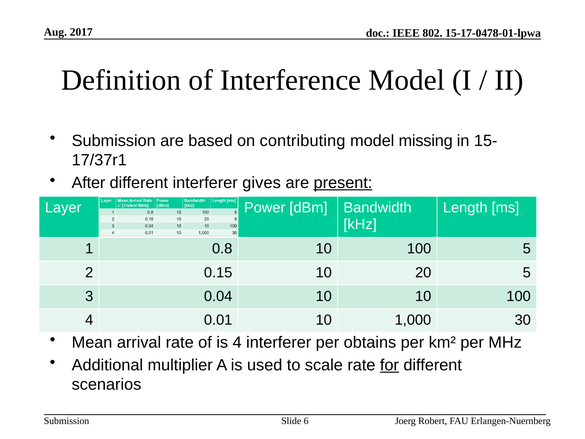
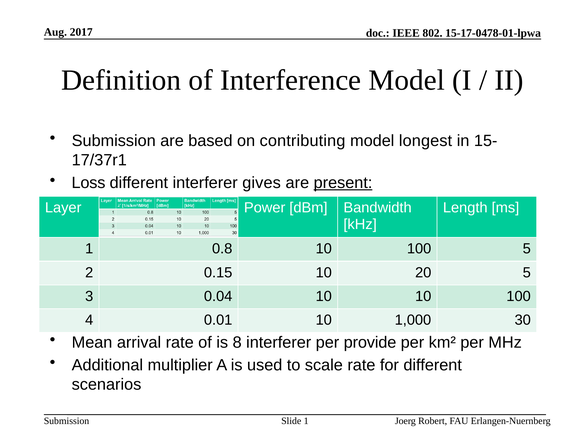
missing: missing -> longest
After: After -> Loss
is 4: 4 -> 8
obtains: obtains -> provide
for underline: present -> none
Slide 6: 6 -> 1
